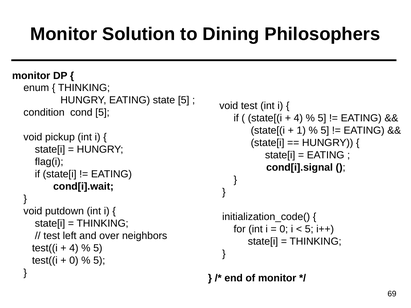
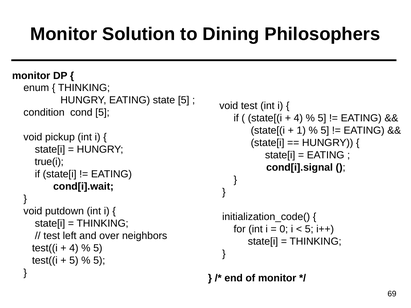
flag(i: flag(i -> true(i
0 at (74, 261): 0 -> 5
